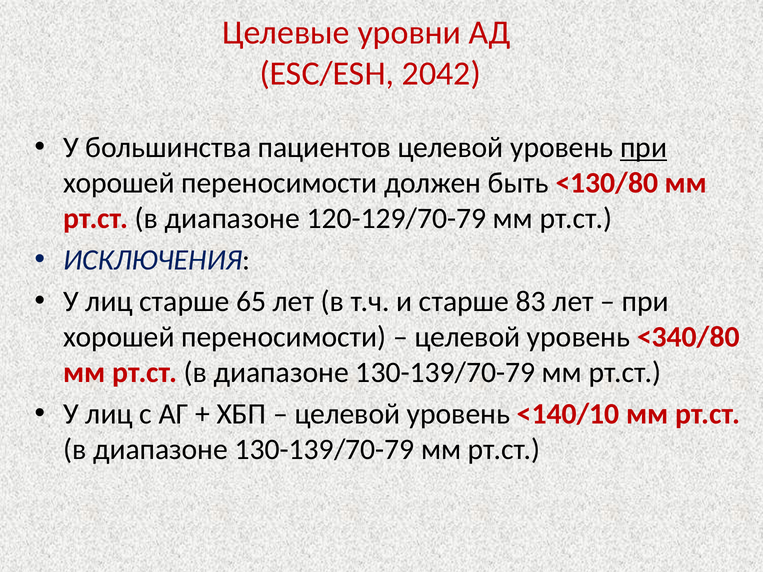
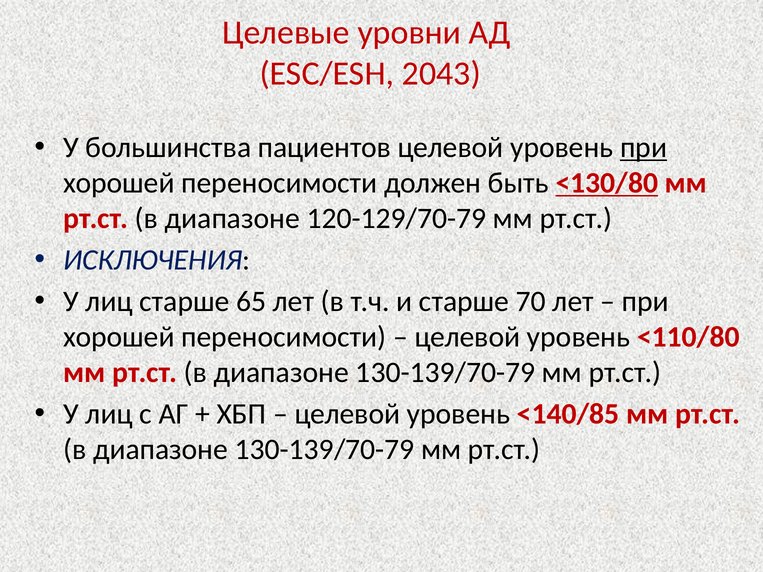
2042: 2042 -> 2043
<130/80 underline: none -> present
83: 83 -> 70
<340/80: <340/80 -> <110/80
<140/10: <140/10 -> <140/85
